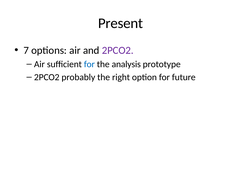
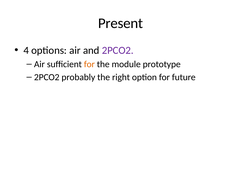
7: 7 -> 4
for at (89, 64) colour: blue -> orange
analysis: analysis -> module
